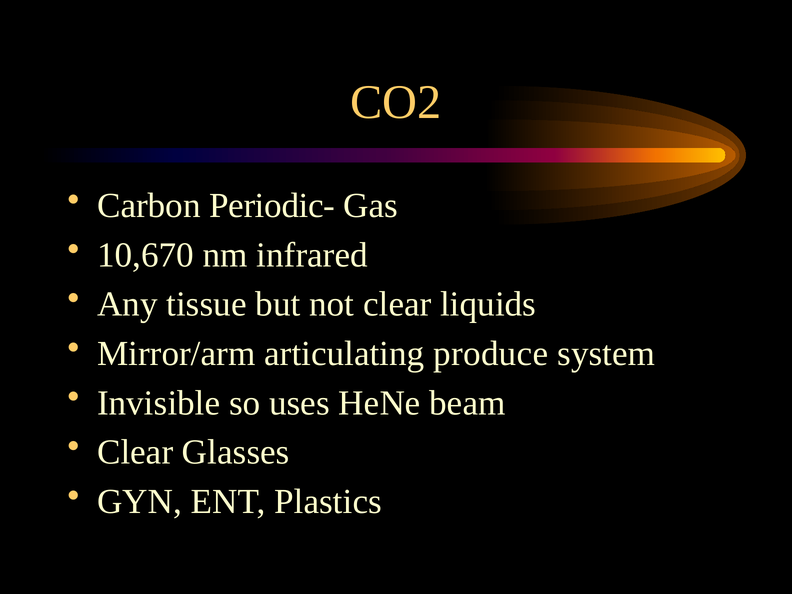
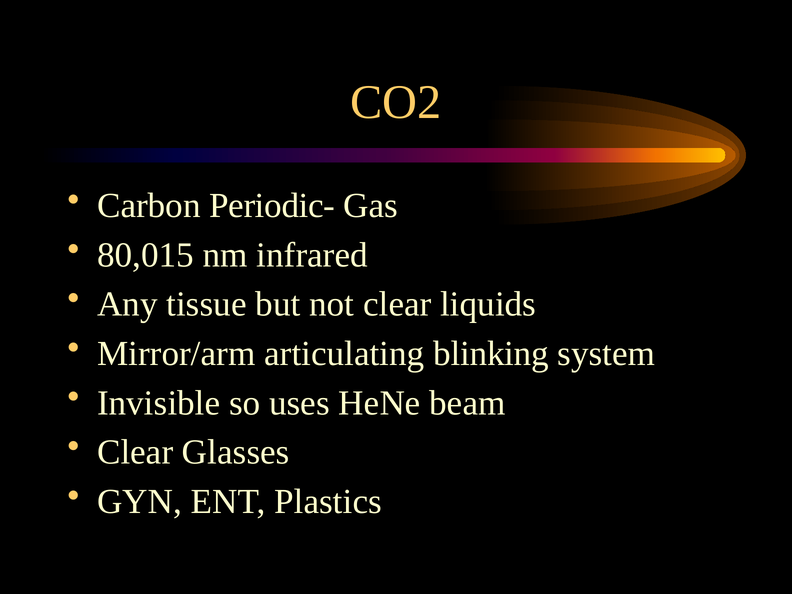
10,670: 10,670 -> 80,015
produce: produce -> blinking
